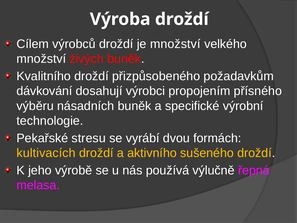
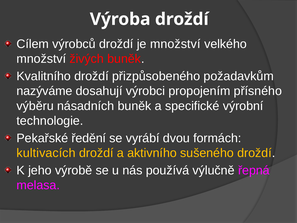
dávkování: dávkování -> nazýváme
stresu: stresu -> ředění
